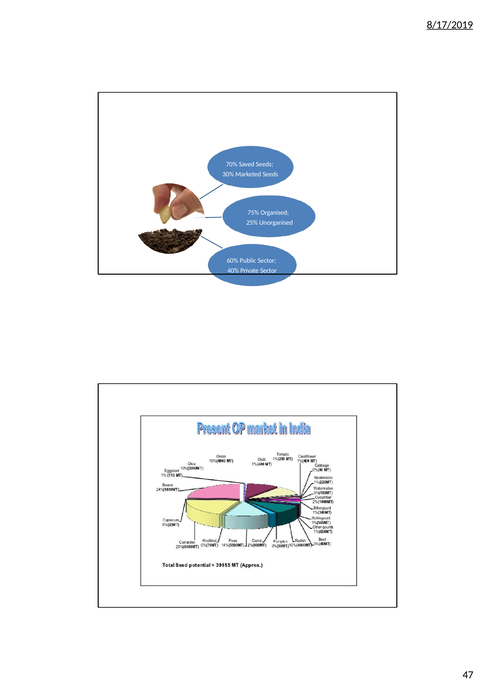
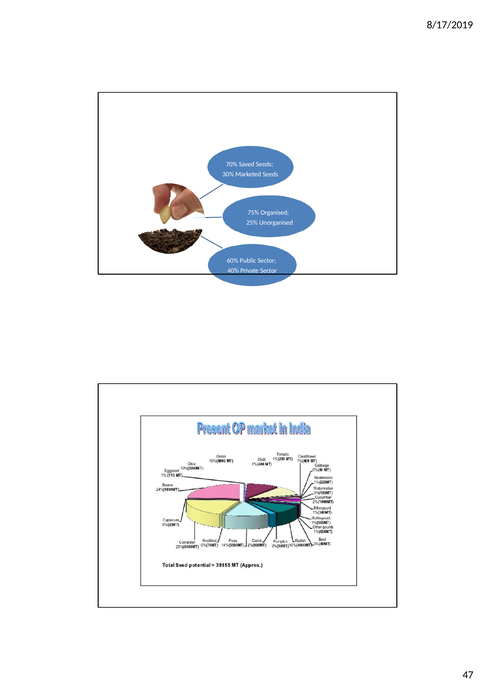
8/17/2019 underline: present -> none
